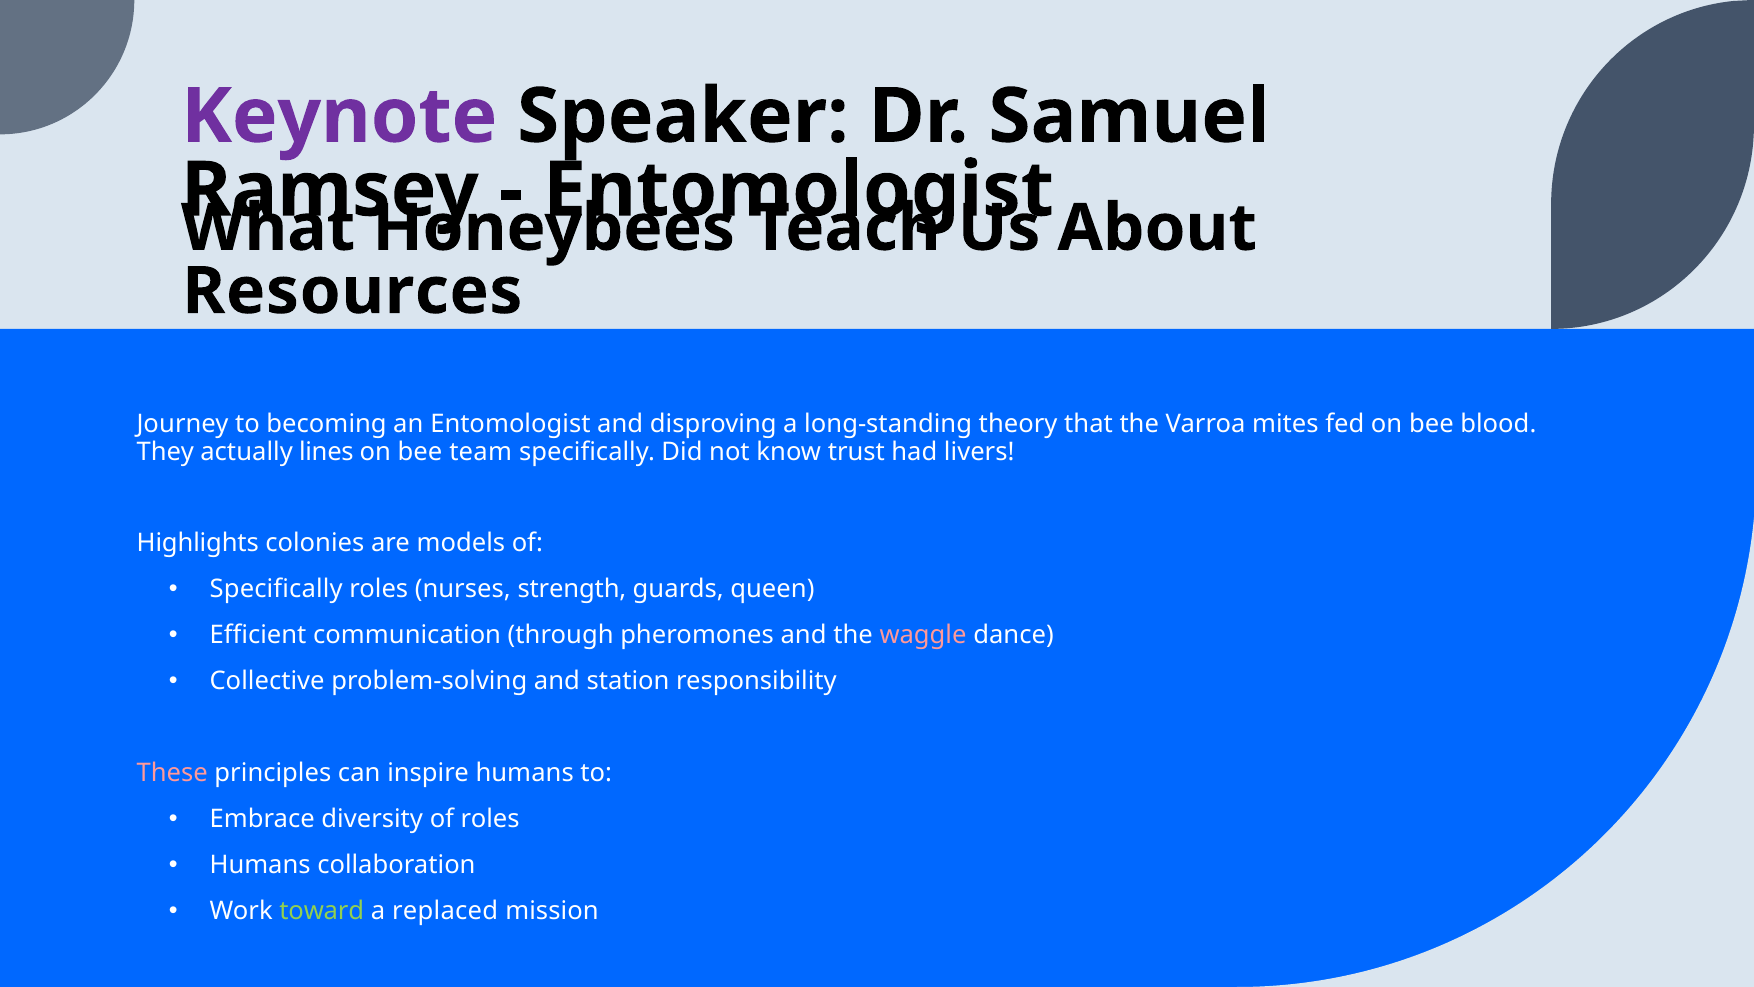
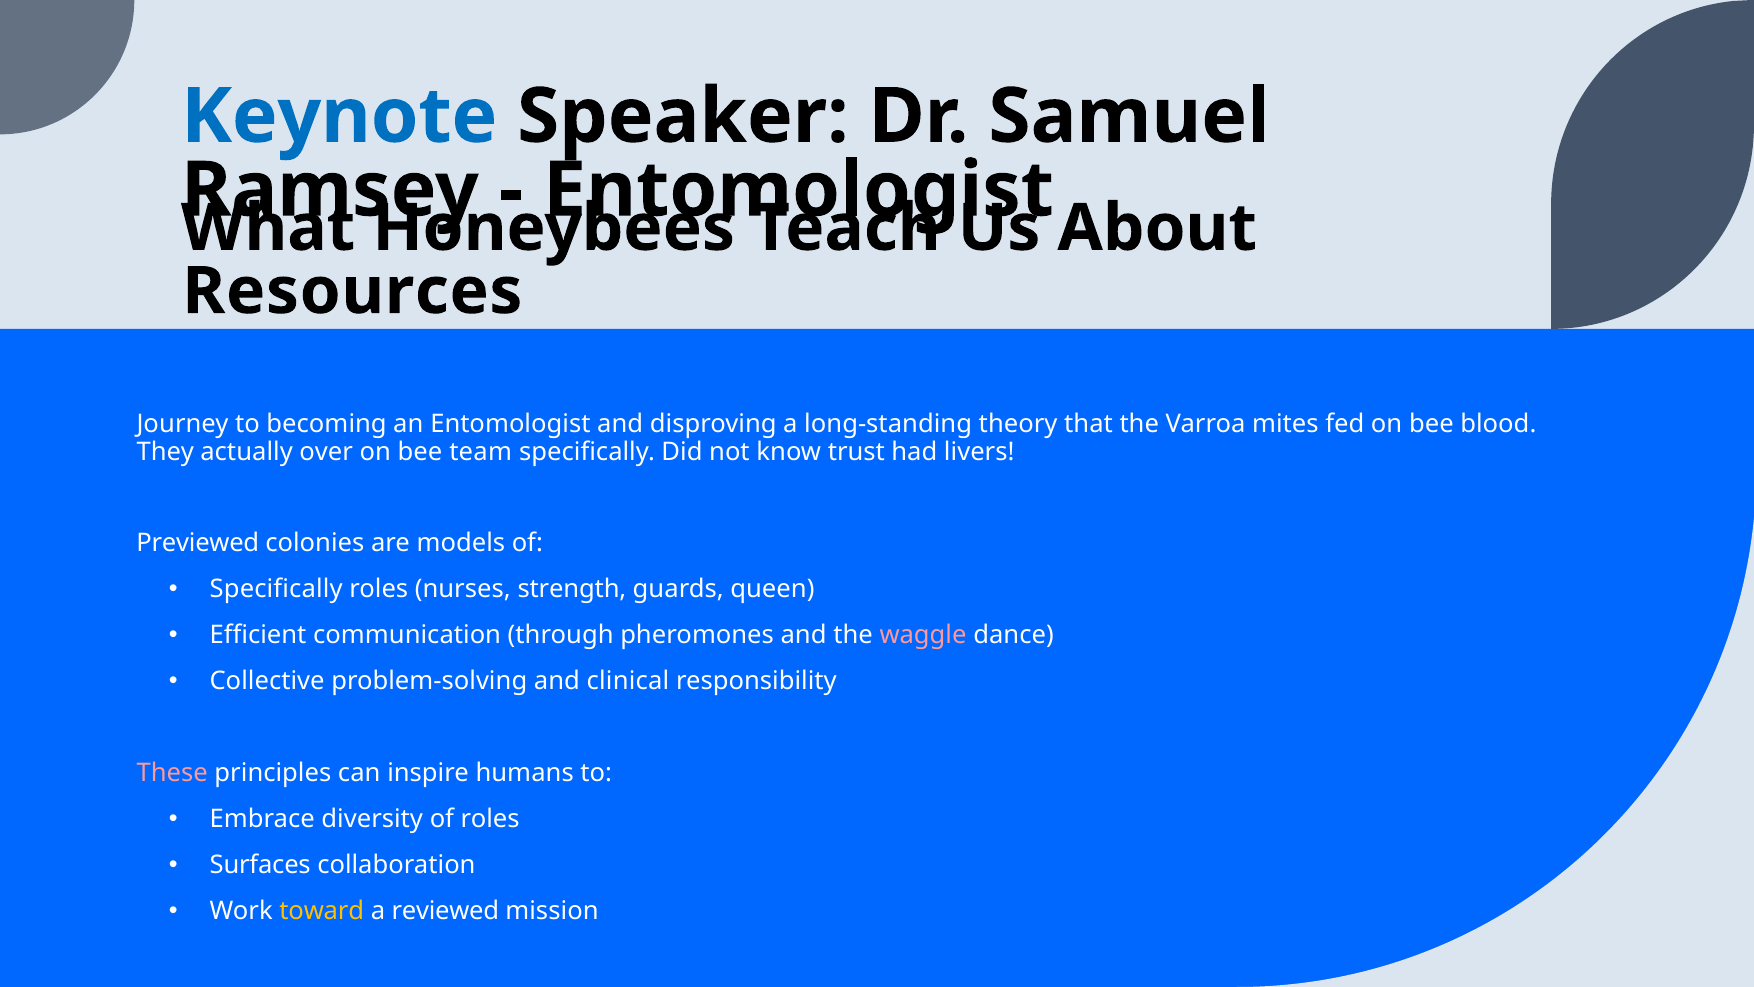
Keynote colour: purple -> blue
lines: lines -> over
Highlights: Highlights -> Previewed
station: station -> clinical
Humans at (260, 865): Humans -> Surfaces
toward colour: light green -> yellow
replaced: replaced -> reviewed
